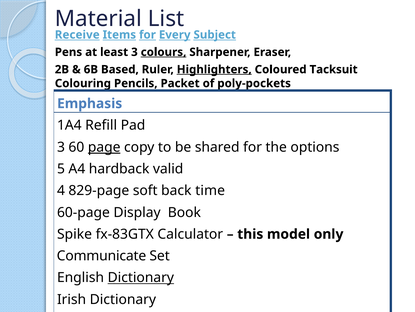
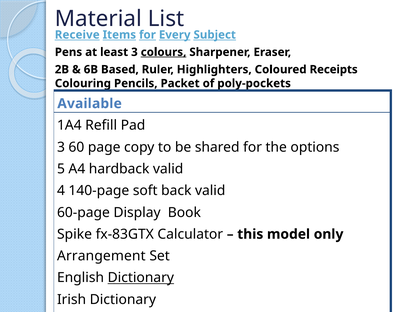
Highlighters underline: present -> none
Tacksuit: Tacksuit -> Receipts
Emphasis at (90, 103): Emphasis -> Available
page underline: present -> none
829-page: 829-page -> 140-page
back time: time -> valid
Communicate: Communicate -> Arrangement
